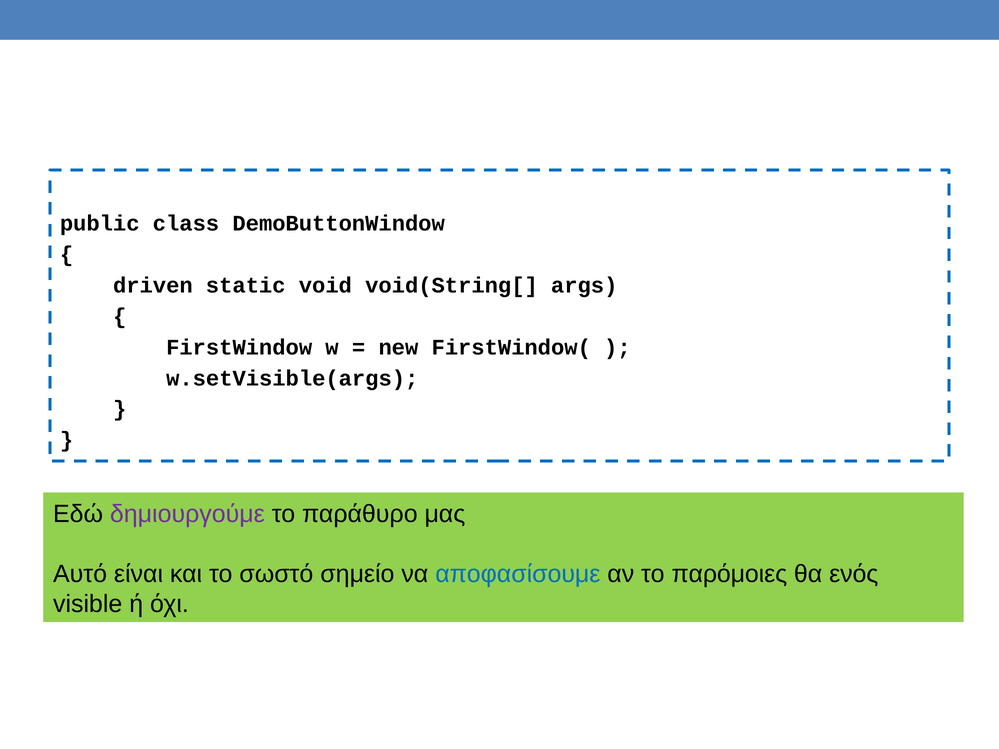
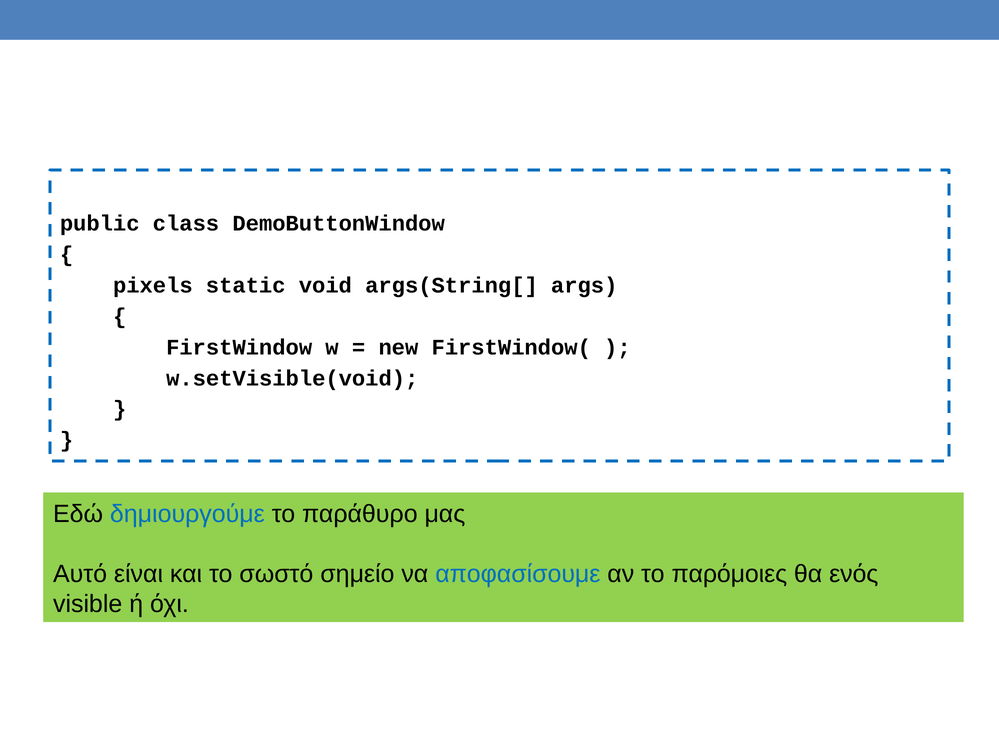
driven: driven -> pixels
void(String[: void(String[ -> args(String[
w.setVisible(args: w.setVisible(args -> w.setVisible(void
δημιουργούμε colour: purple -> blue
